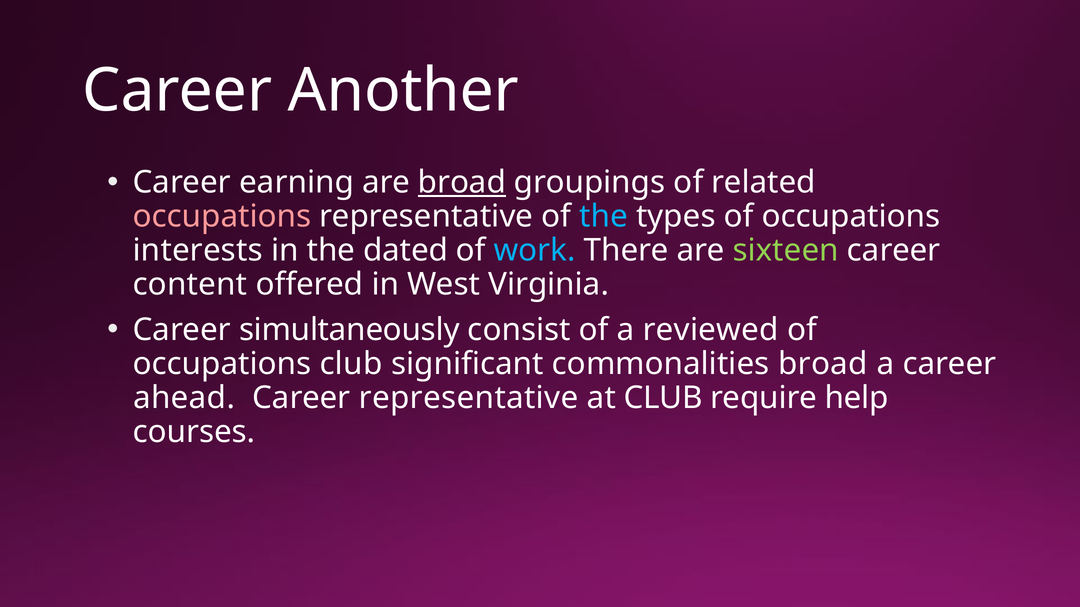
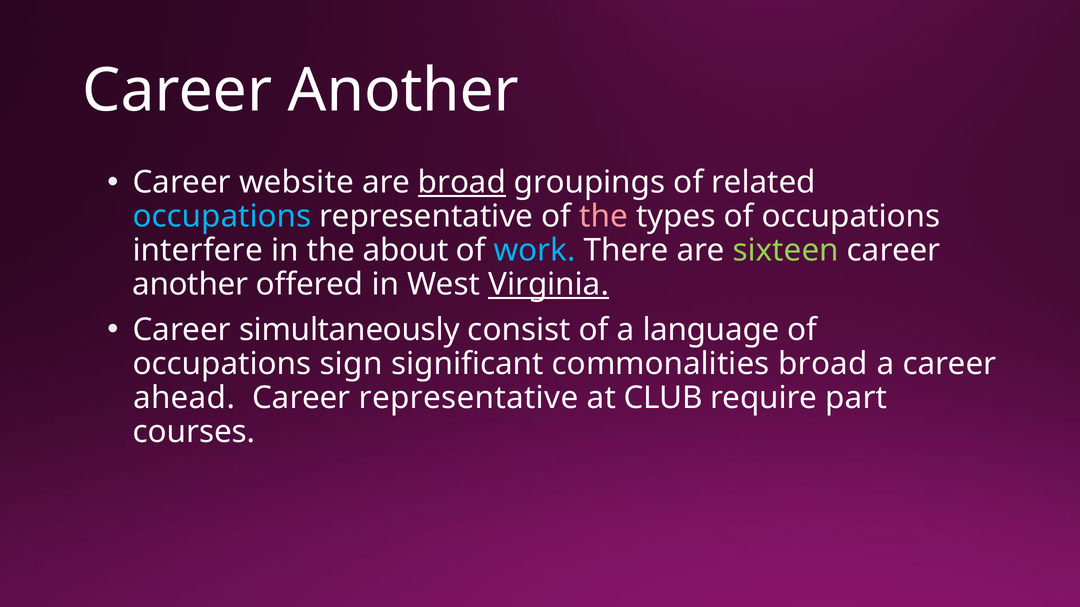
earning: earning -> website
occupations at (222, 217) colour: pink -> light blue
the at (604, 217) colour: light blue -> pink
interests: interests -> interfere
dated: dated -> about
content at (190, 285): content -> another
Virginia underline: none -> present
reviewed: reviewed -> language
occupations club: club -> sign
help: help -> part
